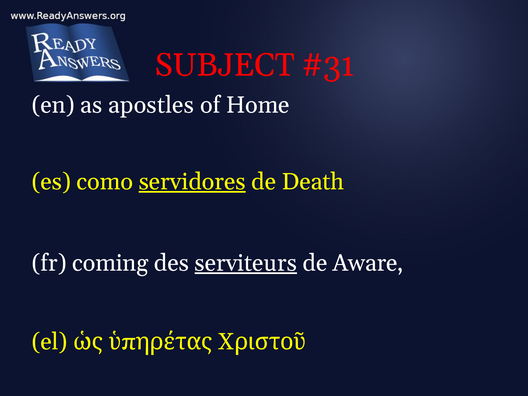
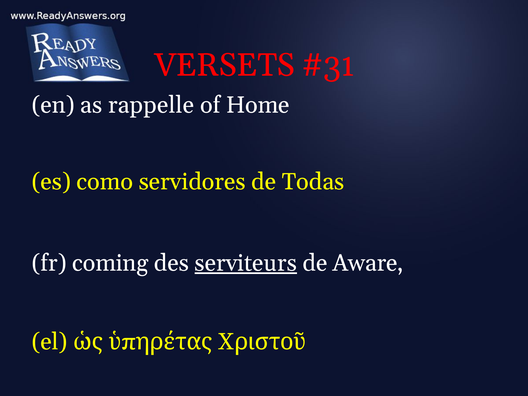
SUBJECT: SUBJECT -> VERSETS
apostles: apostles -> rappelle
servidores underline: present -> none
Death: Death -> Todas
